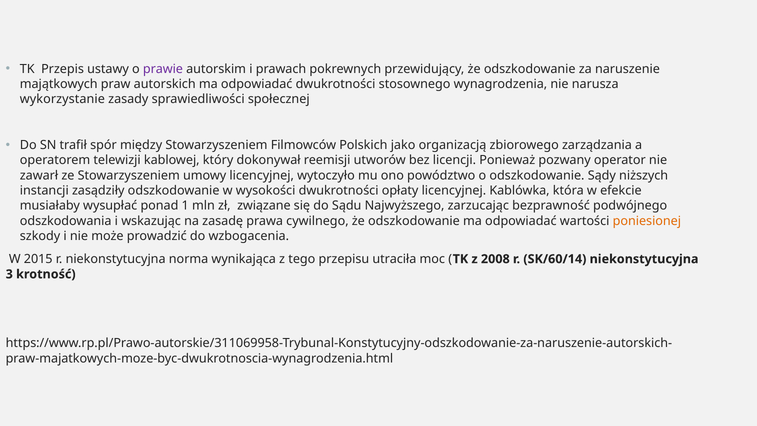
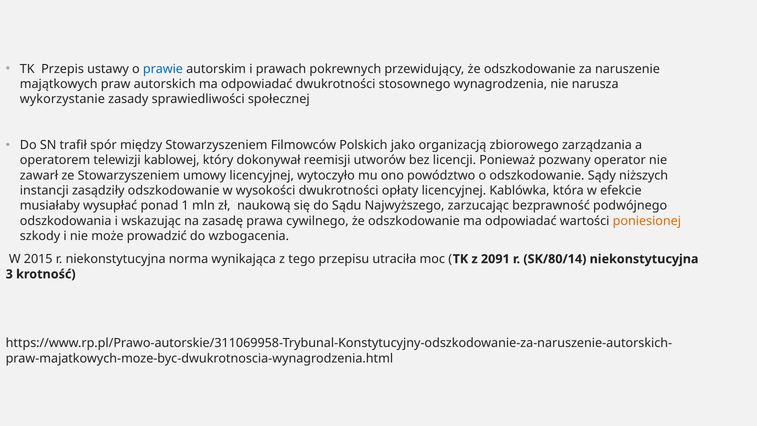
prawie colour: purple -> blue
związane: związane -> naukową
2008: 2008 -> 2091
SK/60/14: SK/60/14 -> SK/80/14
